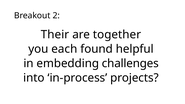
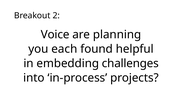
Their: Their -> Voice
together: together -> planning
